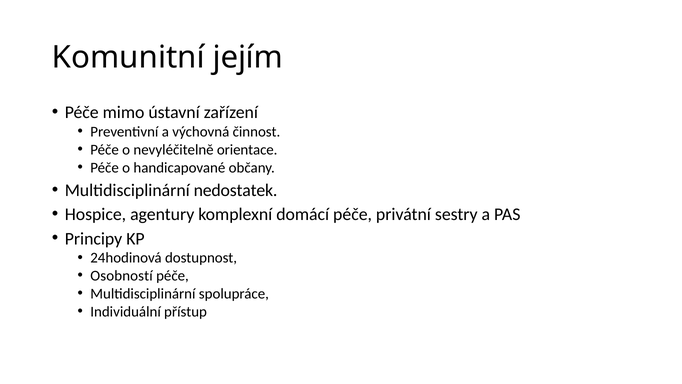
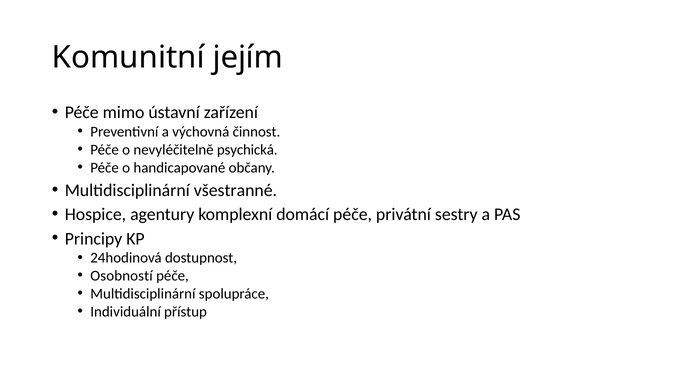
orientace: orientace -> psychická
nedostatek: nedostatek -> všestranné
